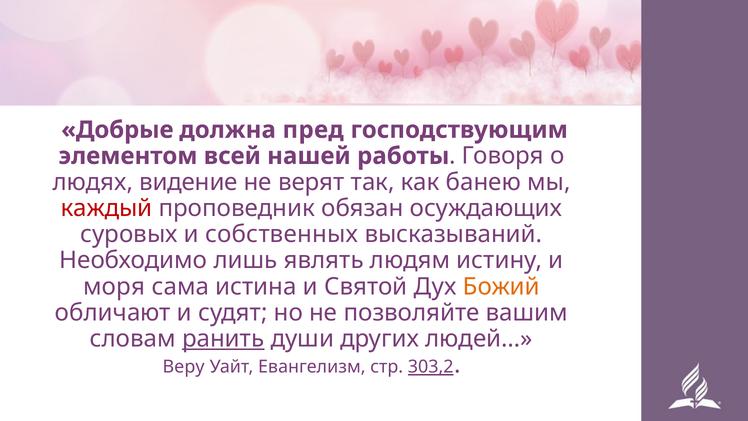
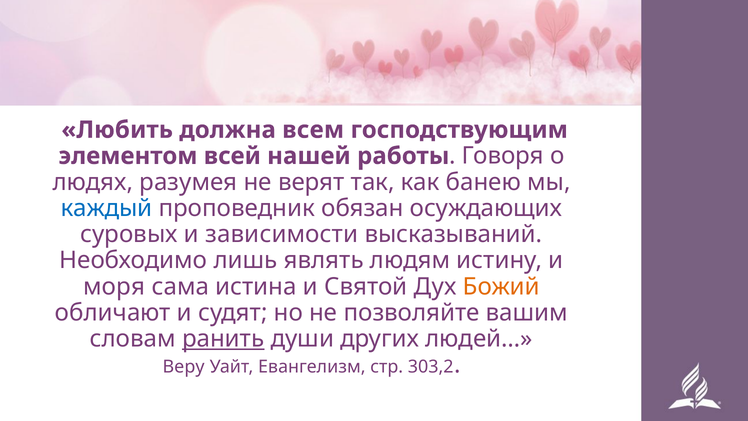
Добрые: Добрые -> Любить
пред: пред -> всем
видение: видение -> разумея
каждый colour: red -> blue
собственных: собственных -> зависимости
303,2 underline: present -> none
